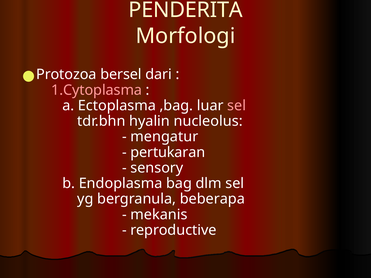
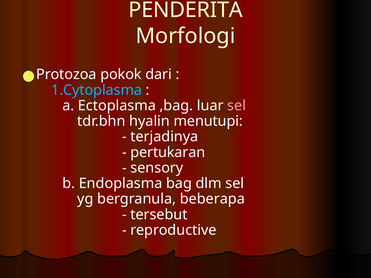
bersel: bersel -> pokok
1.Cytoplasma colour: pink -> light blue
nucleolus: nucleolus -> menutupi
mengatur: mengatur -> terjadinya
mekanis: mekanis -> tersebut
